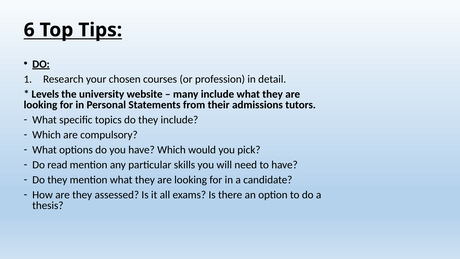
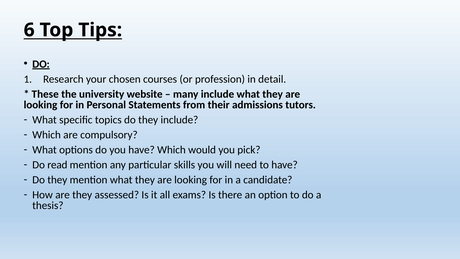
Levels: Levels -> These
